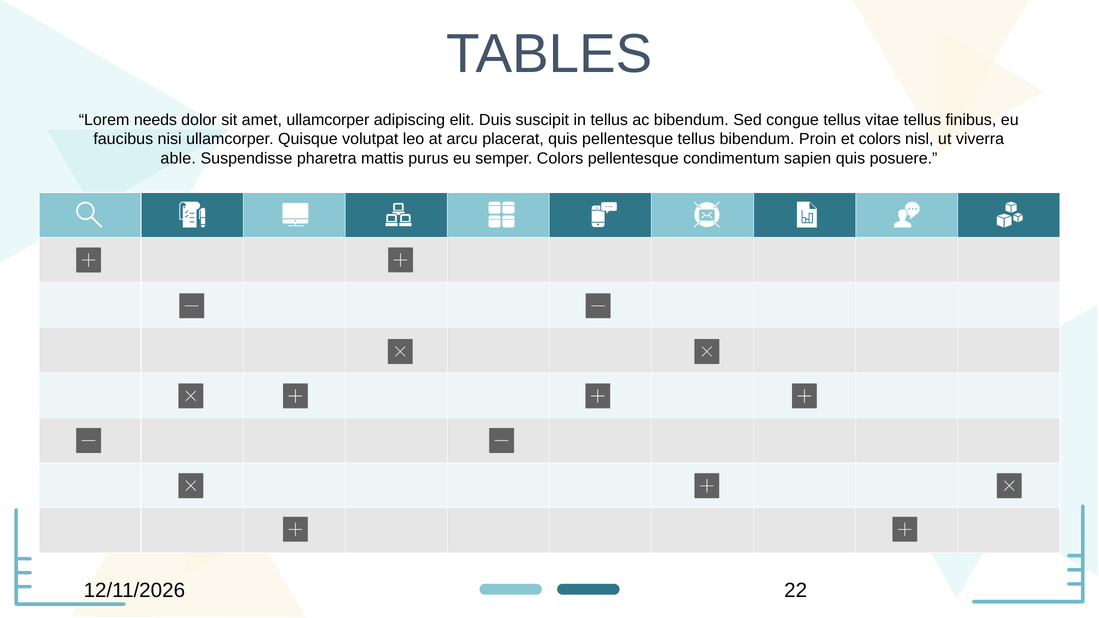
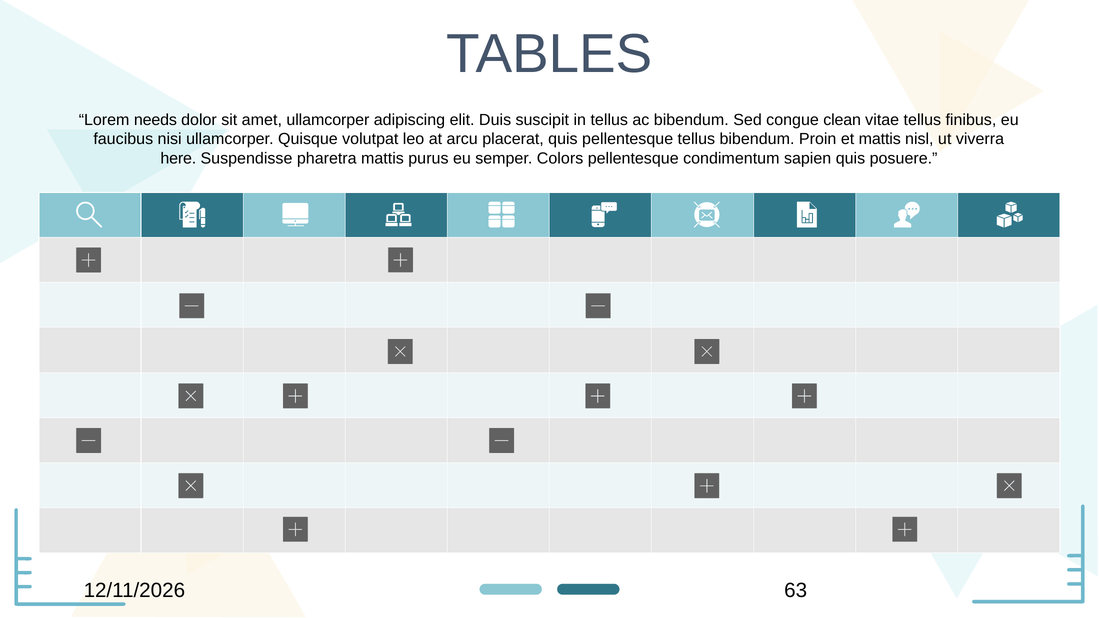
congue tellus: tellus -> clean
et colors: colors -> mattis
able: able -> here
22: 22 -> 63
